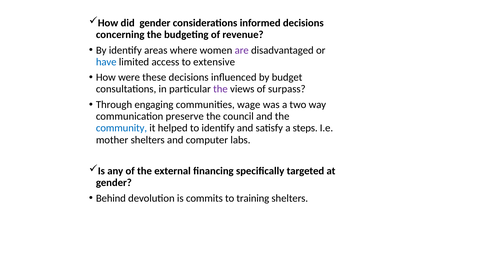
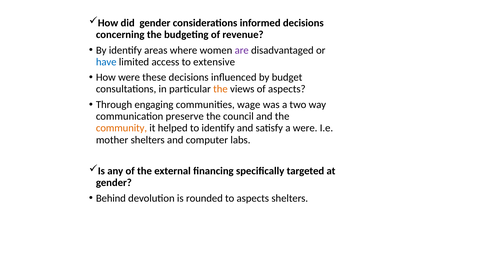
the at (220, 89) colour: purple -> orange
of surpass: surpass -> aspects
community colour: blue -> orange
a steps: steps -> were
commits: commits -> rounded
to training: training -> aspects
